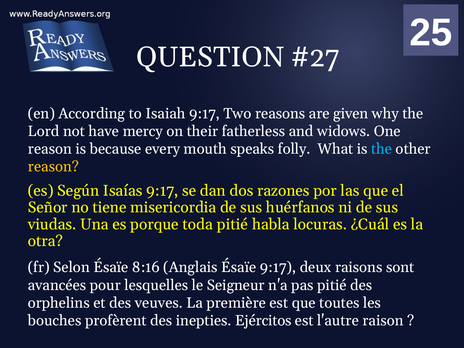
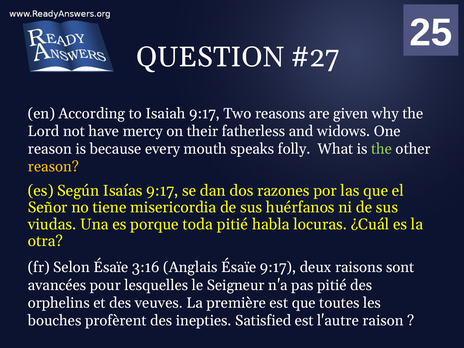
the at (382, 149) colour: light blue -> light green
8:16: 8:16 -> 3:16
Ejércitos: Ejércitos -> Satisfied
